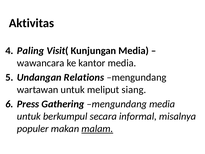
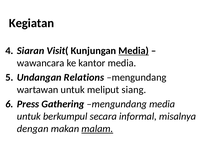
Aktivitas: Aktivitas -> Kegiatan
Paling: Paling -> Siaran
Media at (134, 51) underline: none -> present
populer: populer -> dengan
